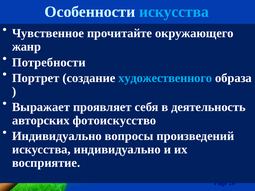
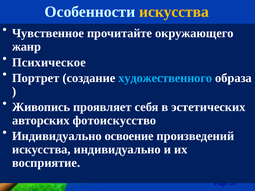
искусства at (174, 12) colour: light blue -> yellow
Потребности: Потребности -> Психическое
Выражает: Выражает -> Живопись
деятельность: деятельность -> эстетических
вопросы: вопросы -> освоение
